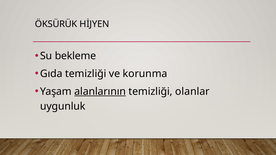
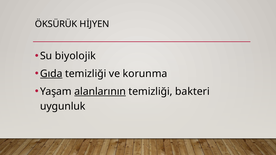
bekleme: bekleme -> biyolojik
Gıda underline: none -> present
olanlar: olanlar -> bakteri
